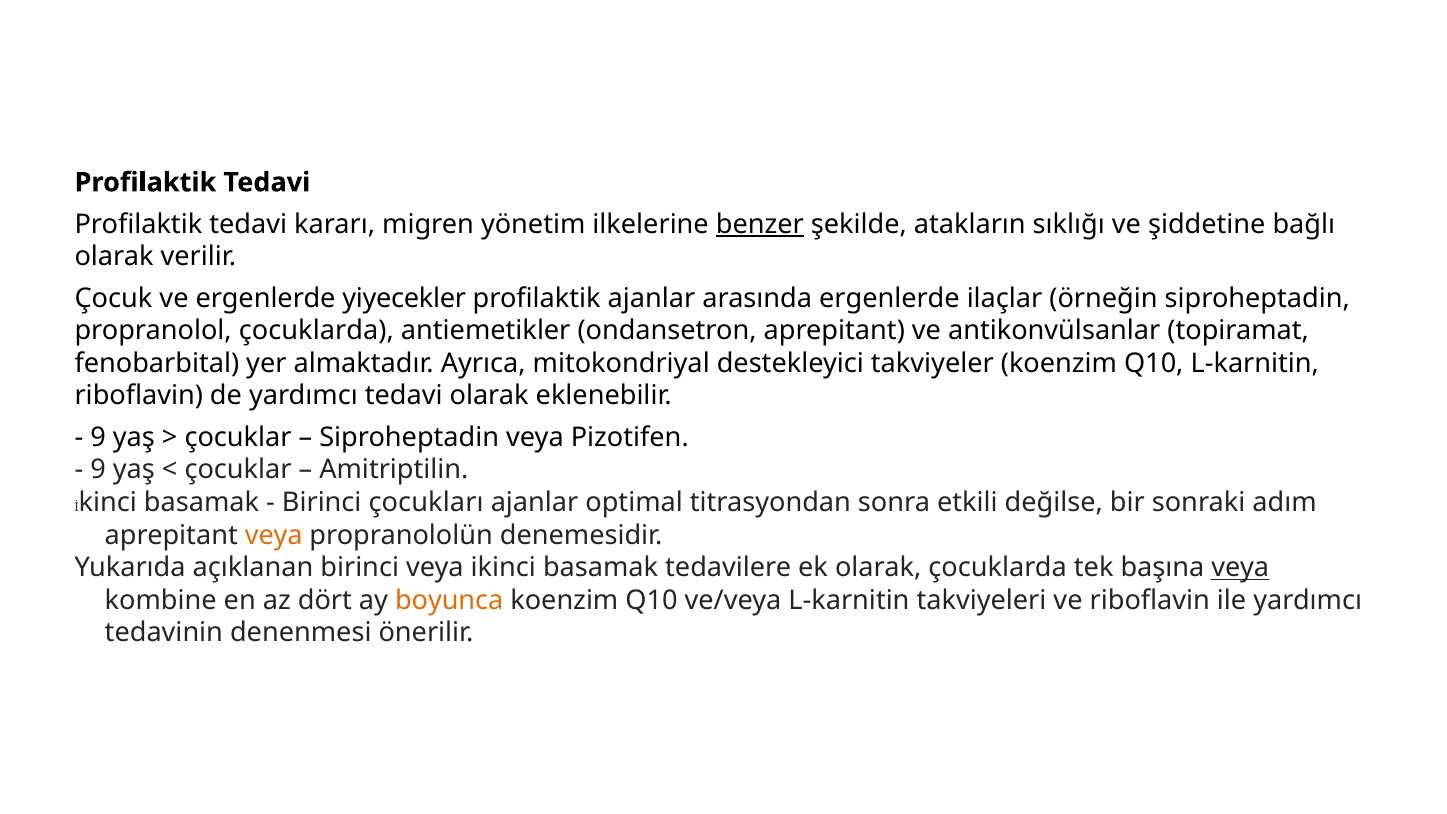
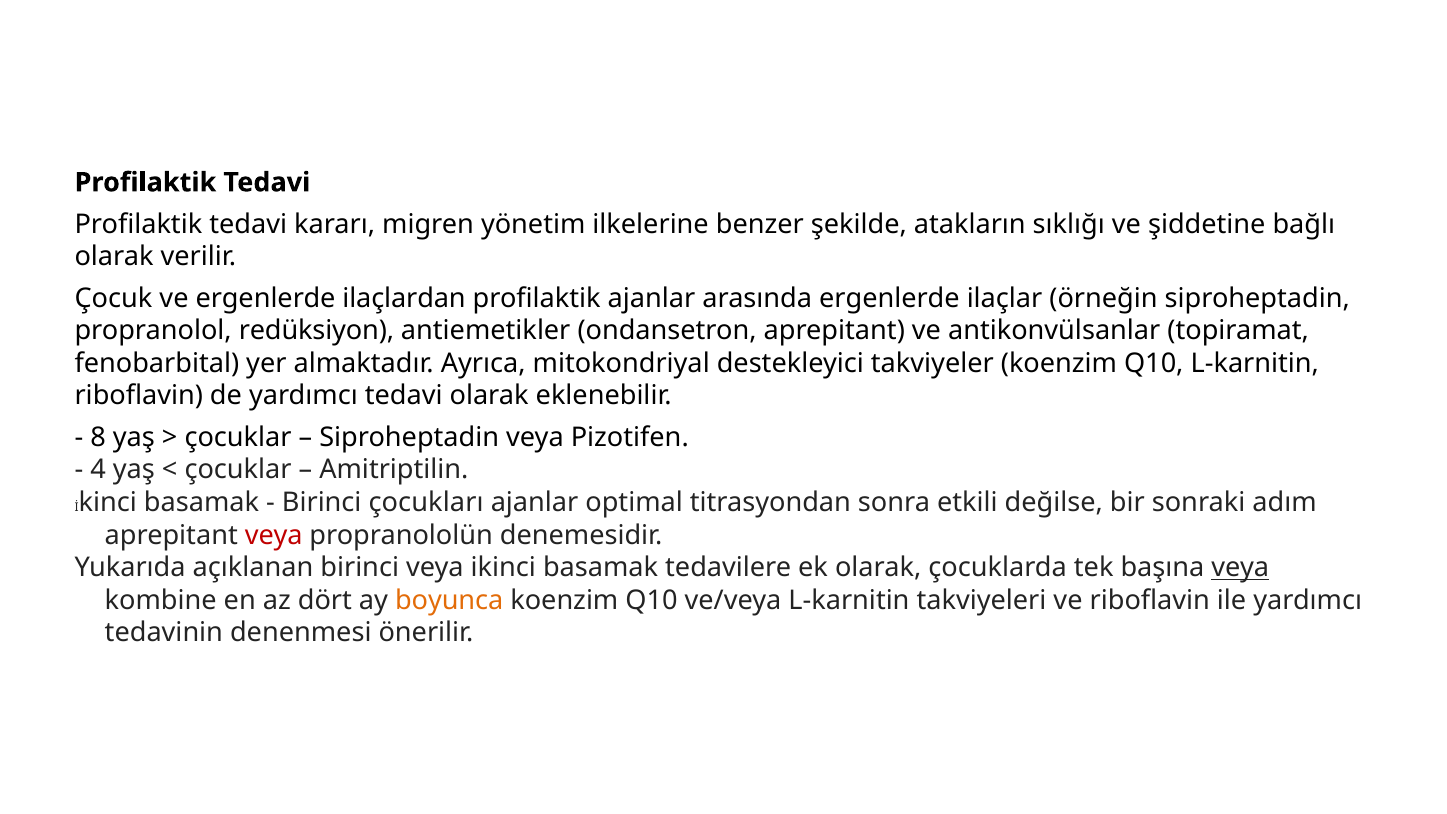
benzer underline: present -> none
yiyecekler: yiyecekler -> ilaçlardan
propranolol çocuklarda: çocuklarda -> redüksiyon
9 at (98, 437): 9 -> 8
9 at (98, 470): 9 -> 4
veya at (274, 535) colour: orange -> red
